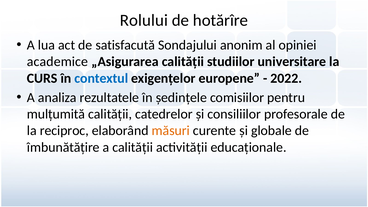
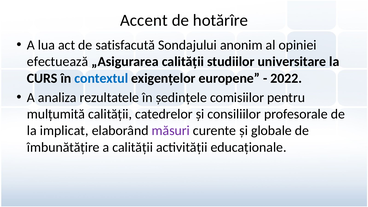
Rolului: Rolului -> Accent
academice: academice -> efectuează
reciproc: reciproc -> implicat
măsuri colour: orange -> purple
